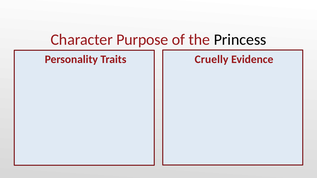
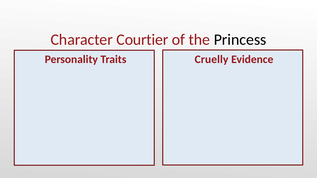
Purpose: Purpose -> Courtier
